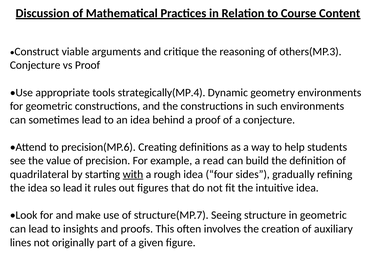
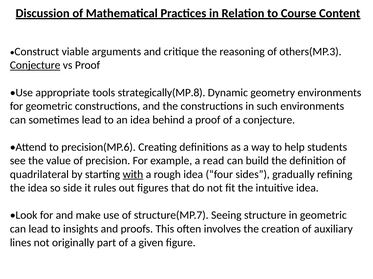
Conjecture at (35, 65) underline: none -> present
strategically(MP.4: strategically(MP.4 -> strategically(MP.8
so lead: lead -> side
